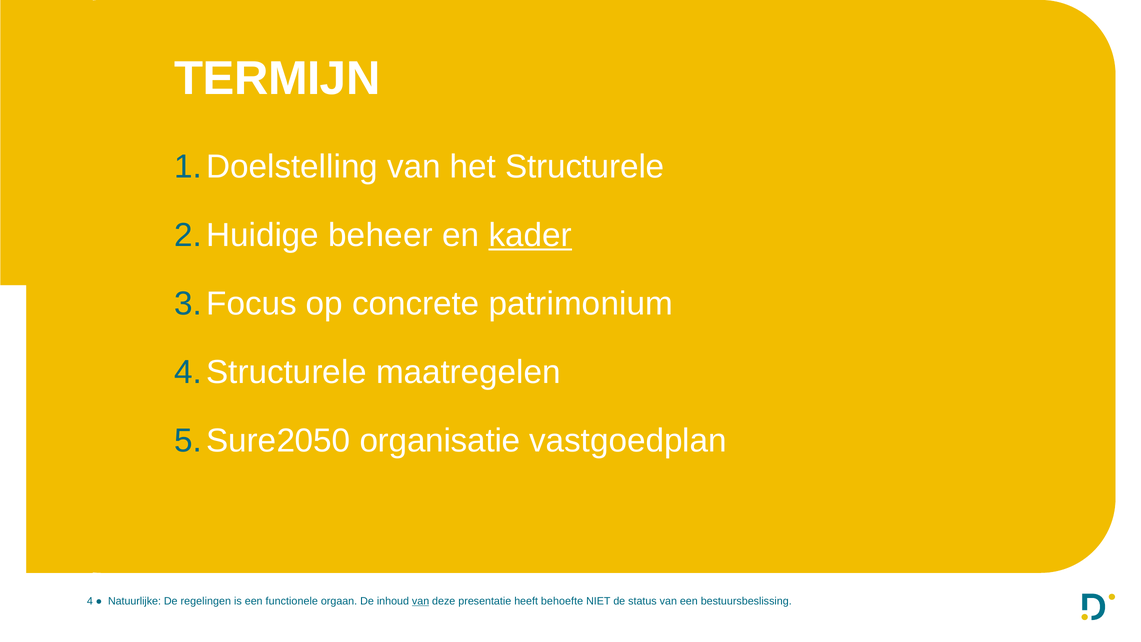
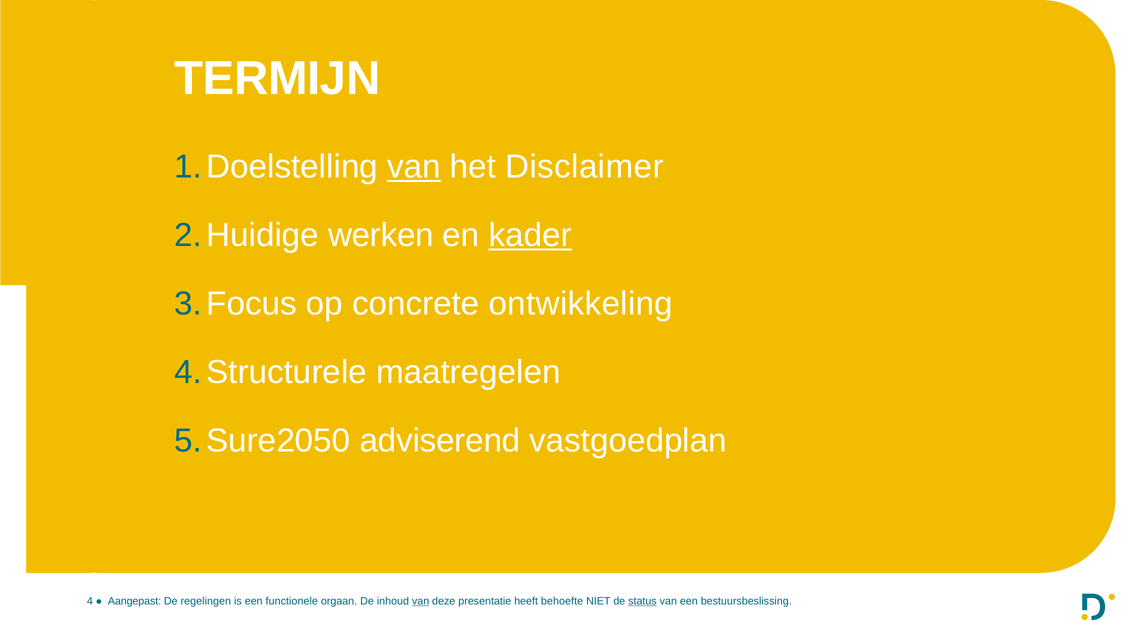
van at (414, 167) underline: none -> present
Structurele: Structurele -> Disclaimer
beheer: beheer -> werken
patrimonium: patrimonium -> ontwikkeling
organisatie: organisatie -> adviserend
Natuurlijke: Natuurlijke -> Aangepast
status underline: none -> present
